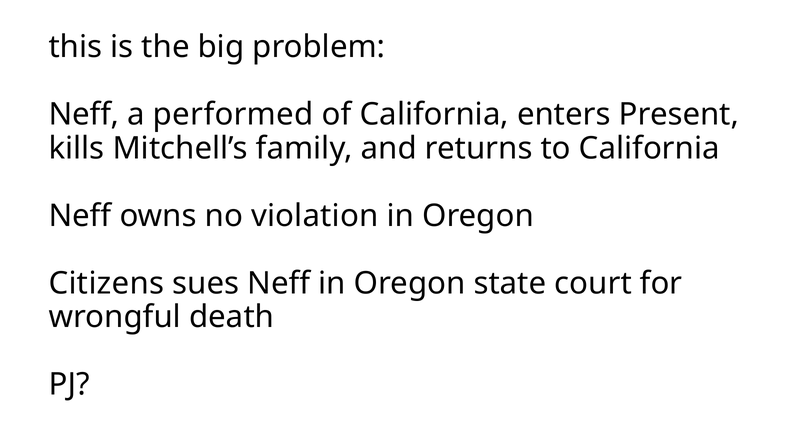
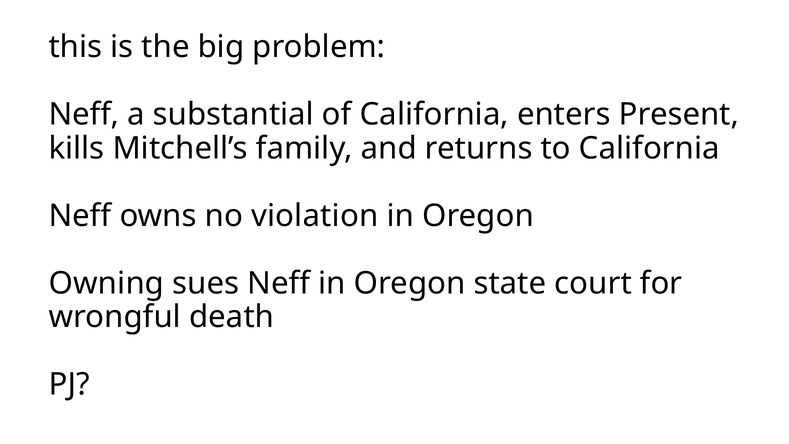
performed: performed -> substantial
Citizens: Citizens -> Owning
